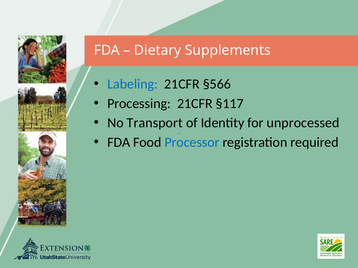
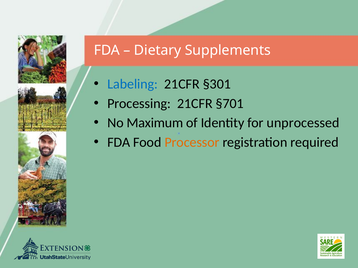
§566: §566 -> §301
§117: §117 -> §701
Transport: Transport -> Maximum
Processor colour: blue -> orange
